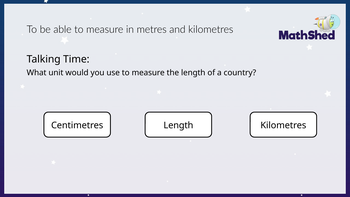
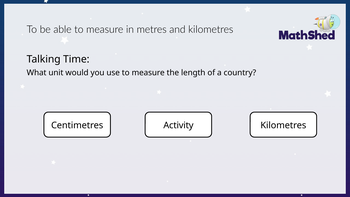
Centimetres Length: Length -> Activity
